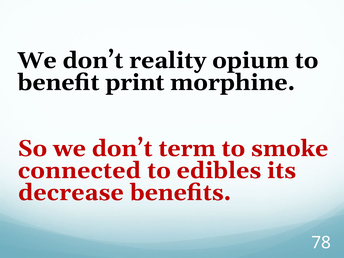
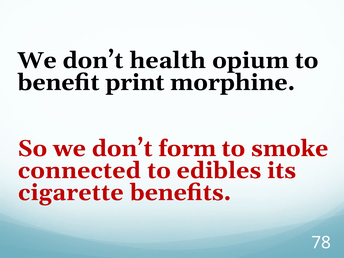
reality: reality -> health
term: term -> form
decrease: decrease -> cigarette
